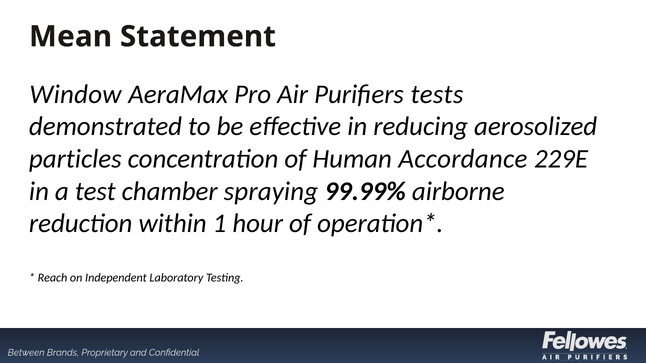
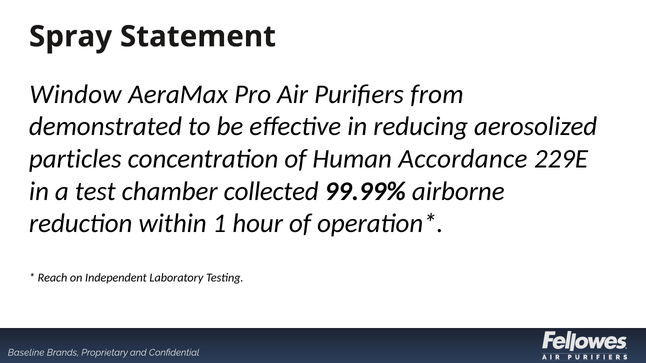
Mean: Mean -> Spray
tests: tests -> from
spraying: spraying -> collected
Between: Between -> Baseline
